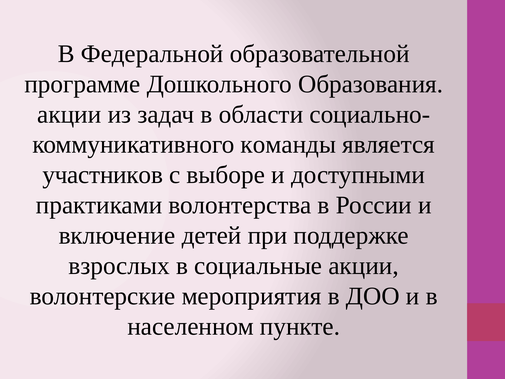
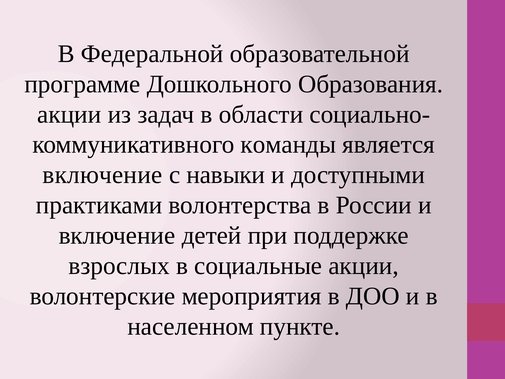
участников at (103, 175): участников -> включение
выборе: выборе -> навыки
